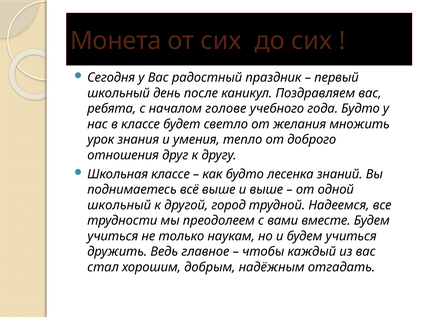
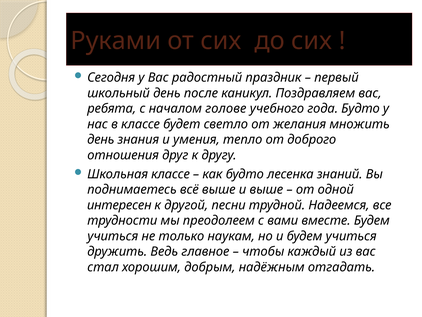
Монета: Монета -> Руками
урок at (101, 139): урок -> день
школьный at (119, 205): школьный -> интересен
город: город -> песни
